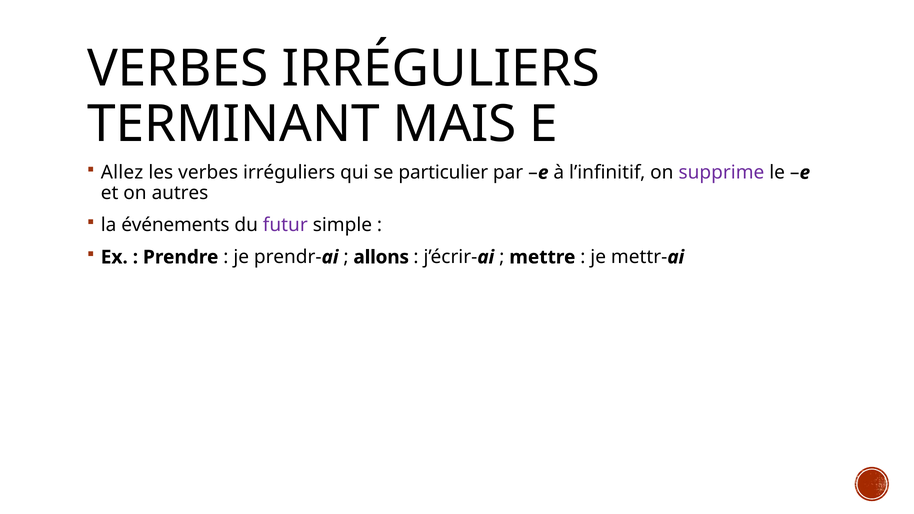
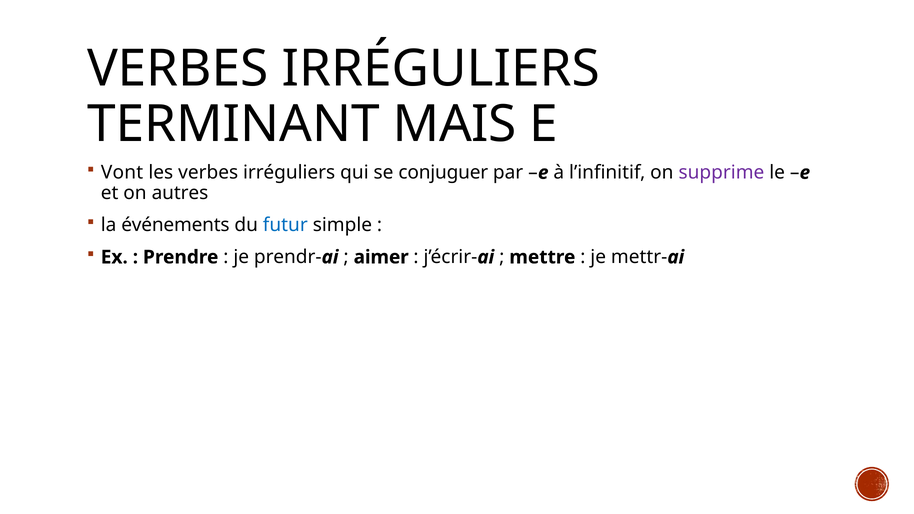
Allez: Allez -> Vont
particulier: particulier -> conjuguer
futur colour: purple -> blue
allons: allons -> aimer
